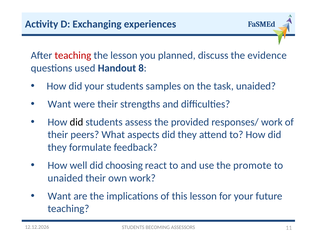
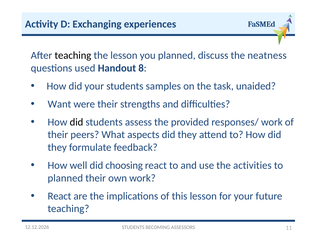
teaching at (73, 55) colour: red -> black
evidence: evidence -> neatness
promote: promote -> activities
unaided at (65, 178): unaided -> planned
Want at (59, 196): Want -> React
